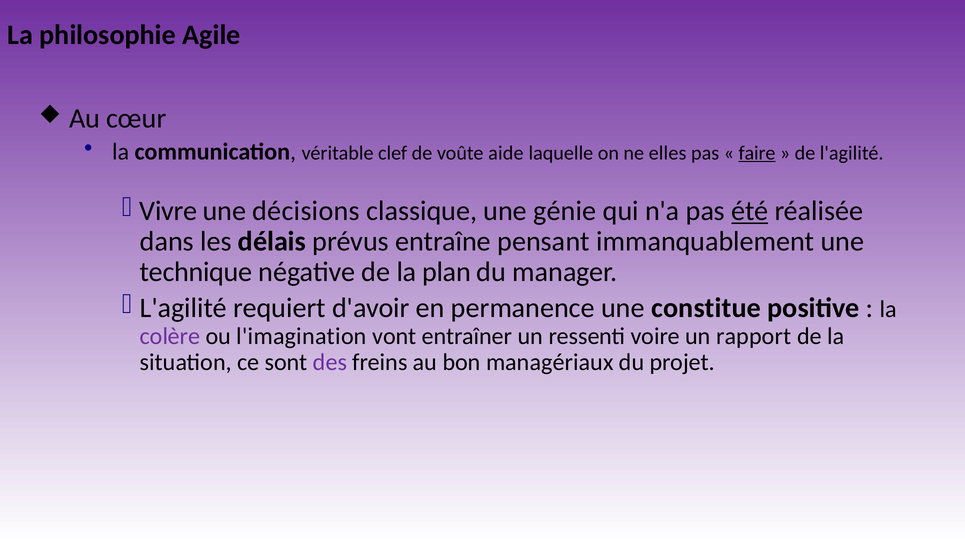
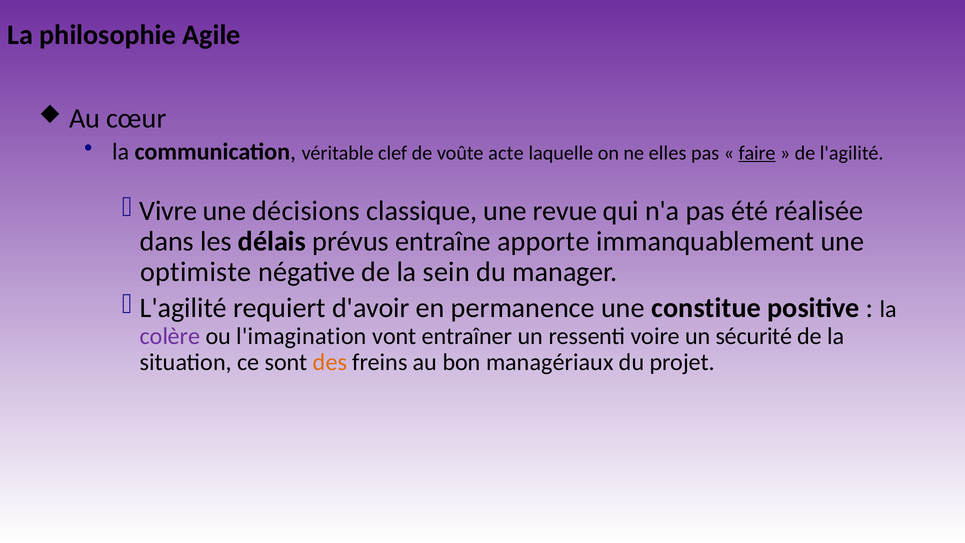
aide: aide -> acte
génie: génie -> revue
été underline: present -> none
pensant: pensant -> apporte
technique: technique -> optimiste
plan: plan -> sein
rapport: rapport -> sécurité
des colour: purple -> orange
